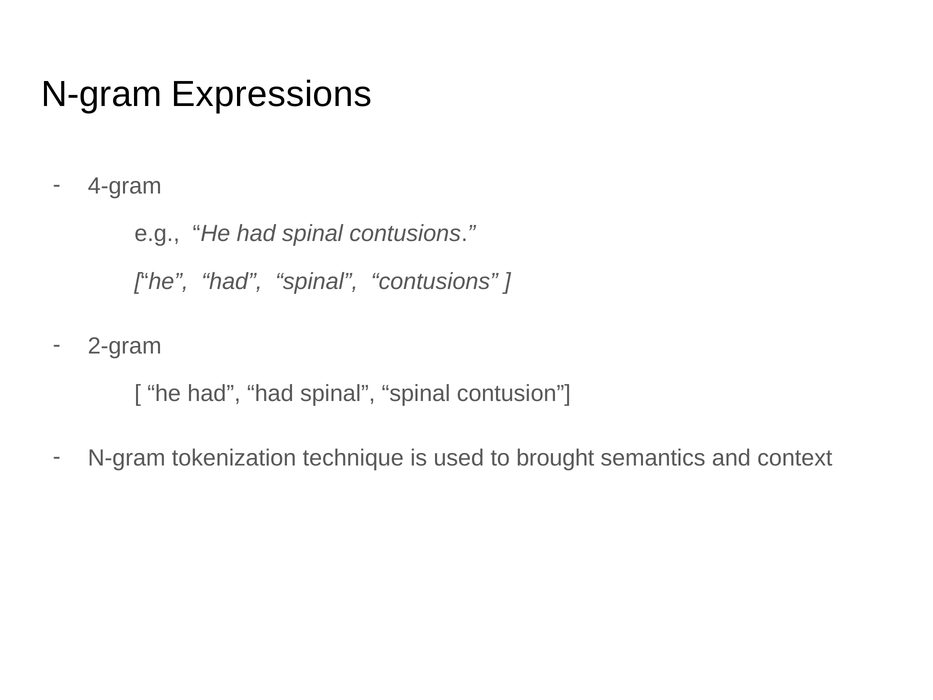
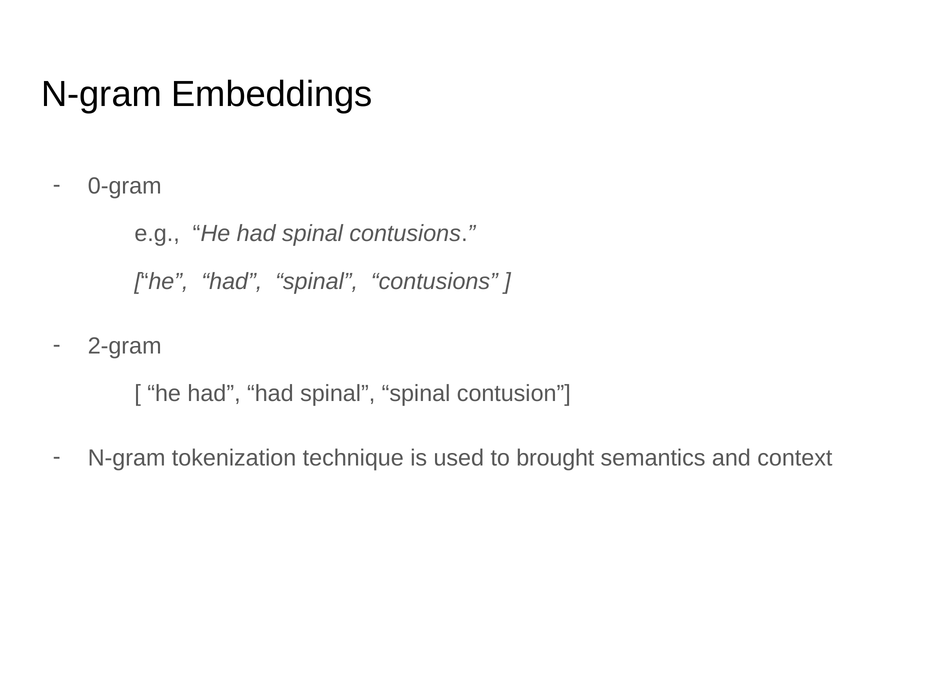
Expressions: Expressions -> Embeddings
4-gram: 4-gram -> 0-gram
